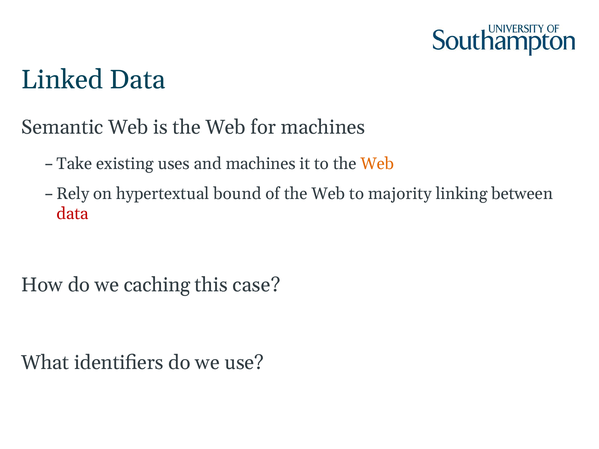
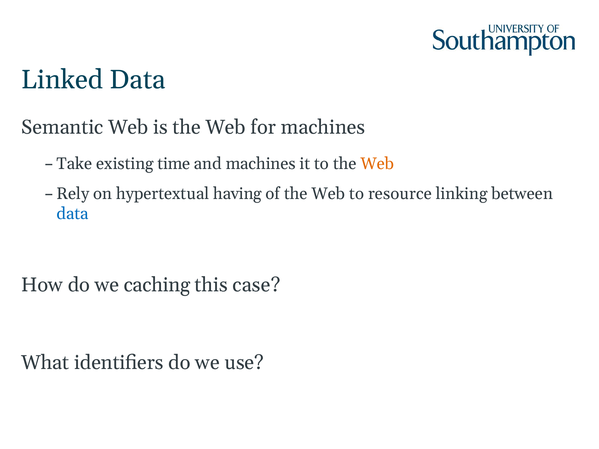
uses: uses -> time
bound: bound -> having
majority: majority -> resource
data at (73, 214) colour: red -> blue
